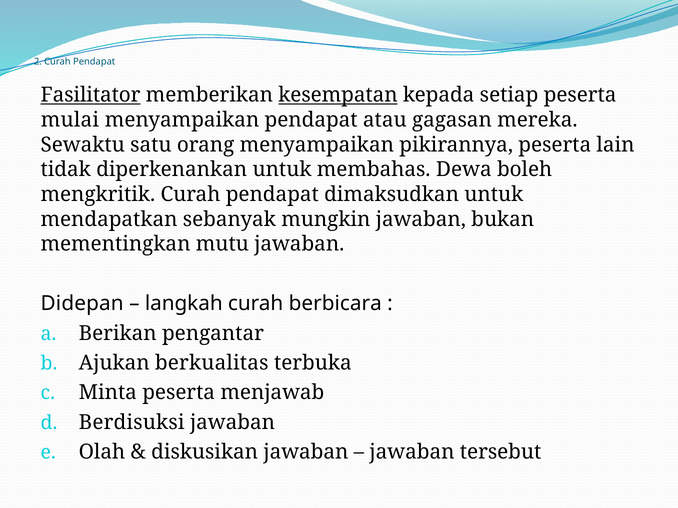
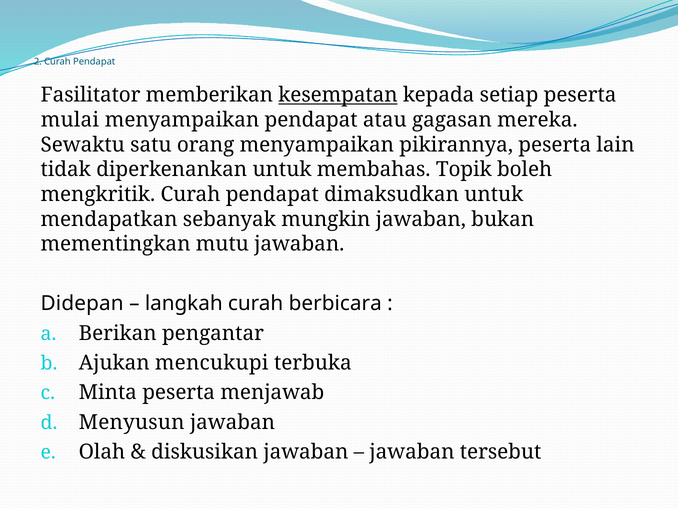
Fasilitator underline: present -> none
Dewa: Dewa -> Topik
berkualitas: berkualitas -> mencukupi
Berdisuksi: Berdisuksi -> Menyusun
